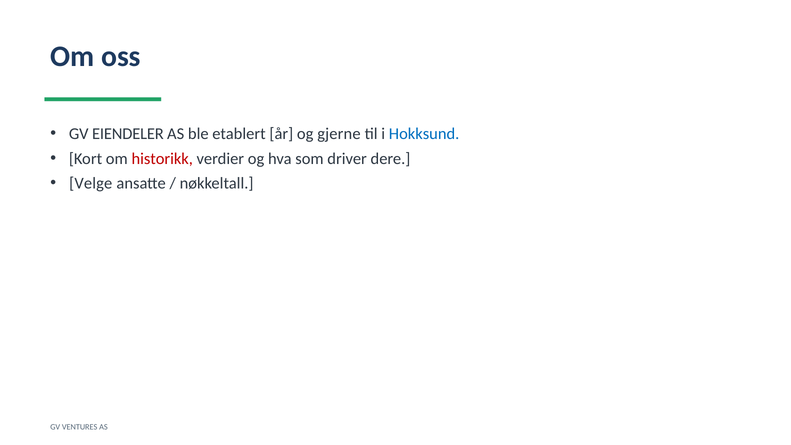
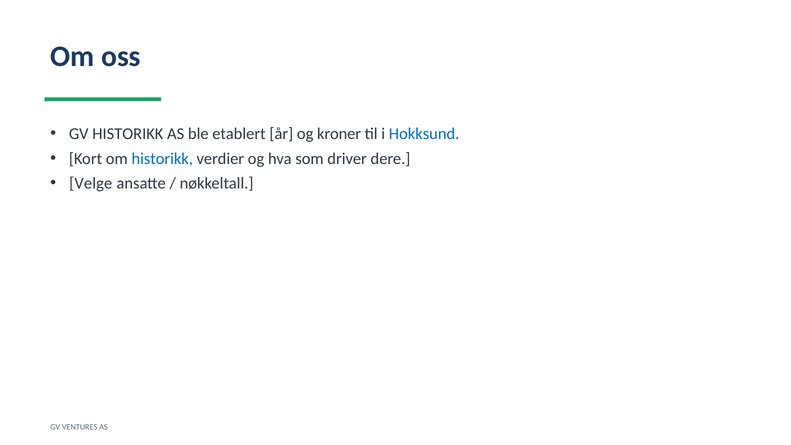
GV EIENDELER: EIENDELER -> HISTORIKK
gjerne: gjerne -> kroner
historikk at (162, 159) colour: red -> blue
